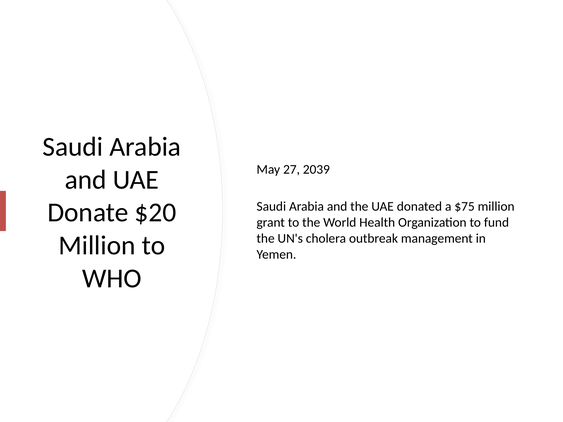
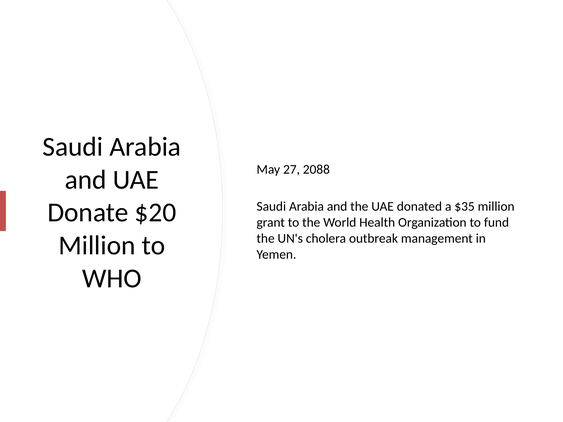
2039: 2039 -> 2088
$75: $75 -> $35
